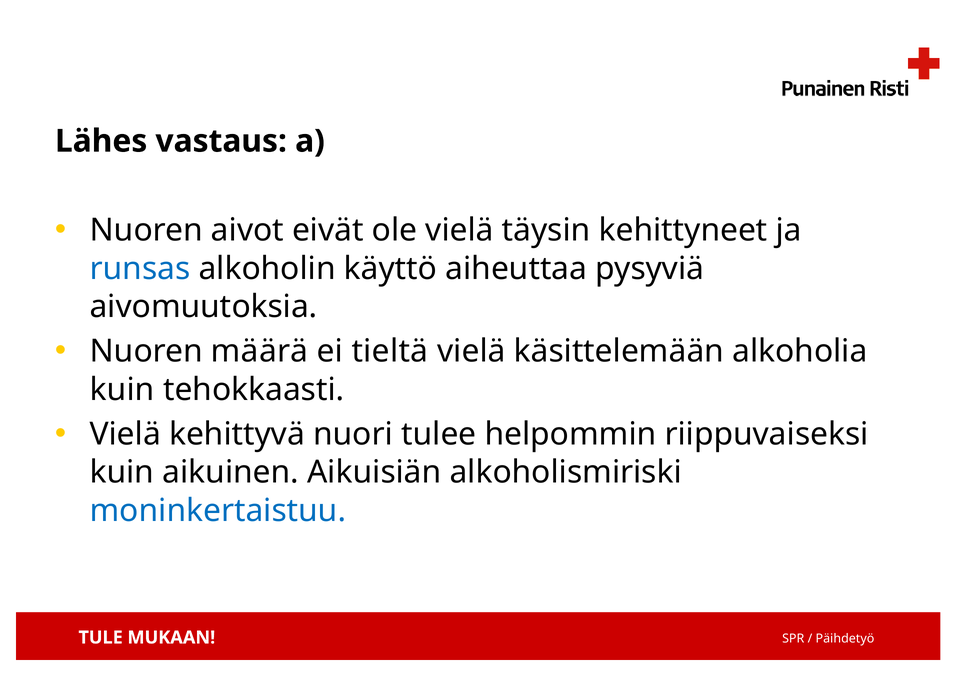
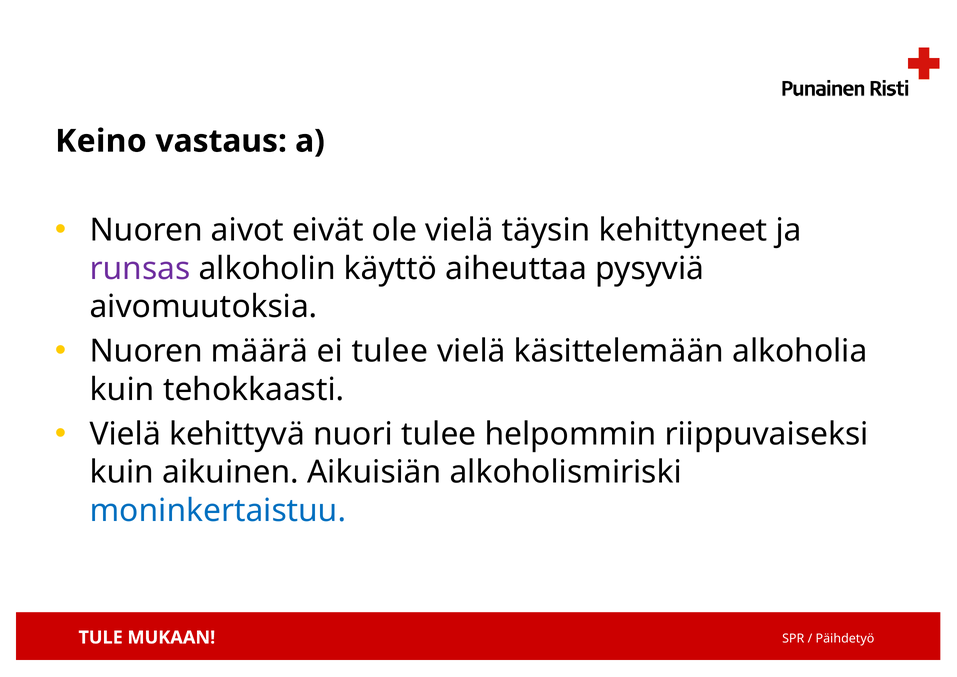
Lähes: Lähes -> Keino
runsas colour: blue -> purple
ei tieltä: tieltä -> tulee
